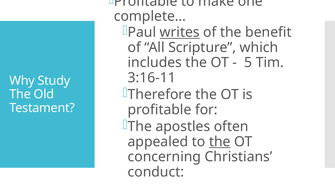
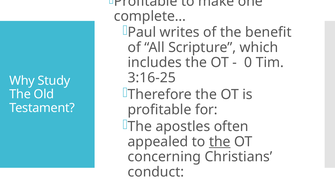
writes underline: present -> none
5: 5 -> 0
3:16-11: 3:16-11 -> 3:16-25
